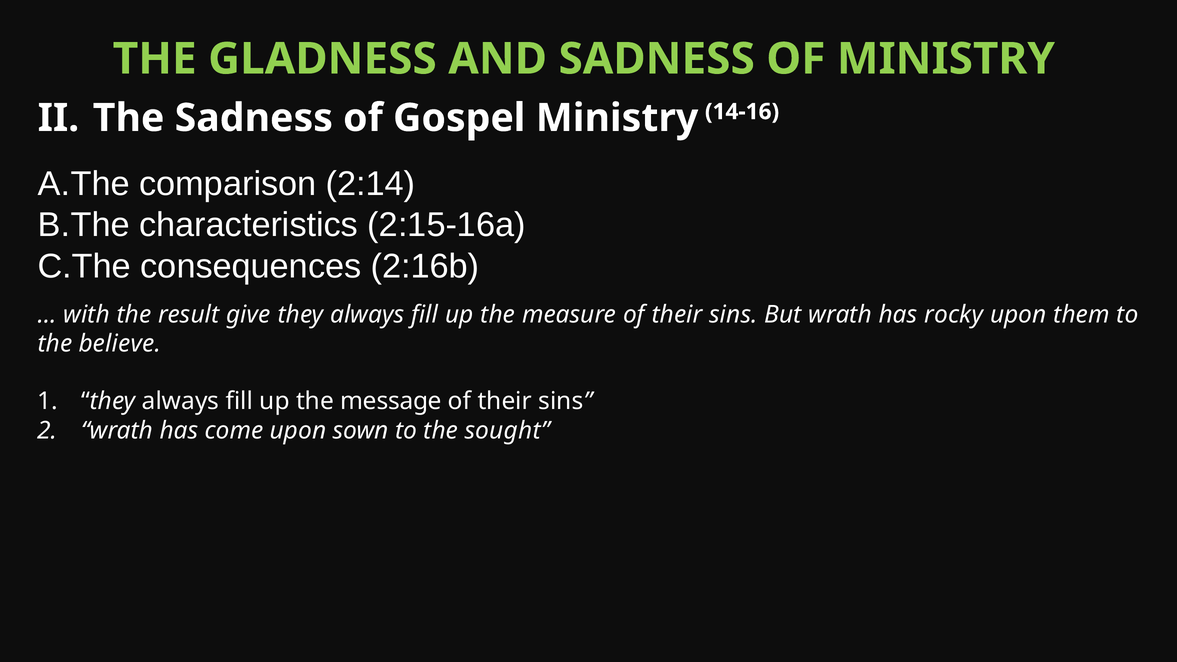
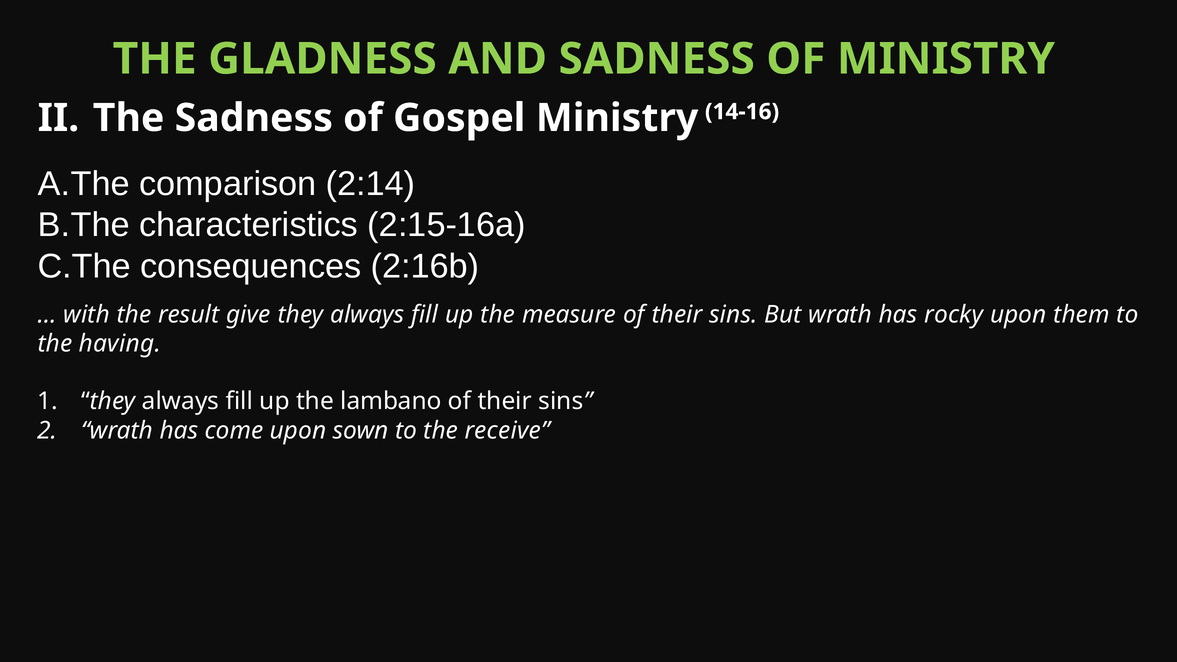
believe: believe -> having
message: message -> lambano
sought: sought -> receive
